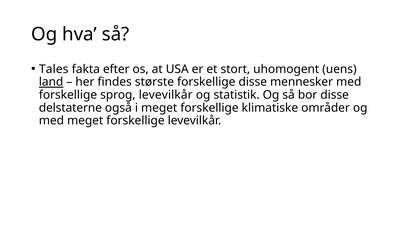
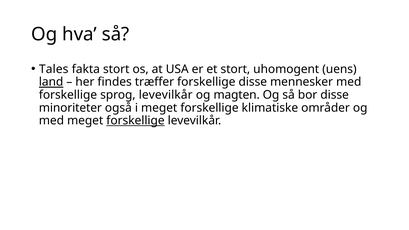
fakta efter: efter -> stort
største: største -> træffer
statistik: statistik -> magten
delstaterne: delstaterne -> minoriteter
forskellige at (135, 121) underline: none -> present
